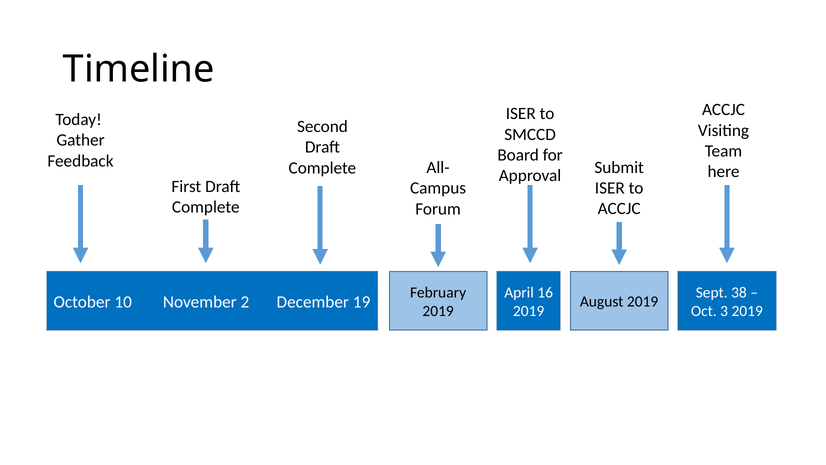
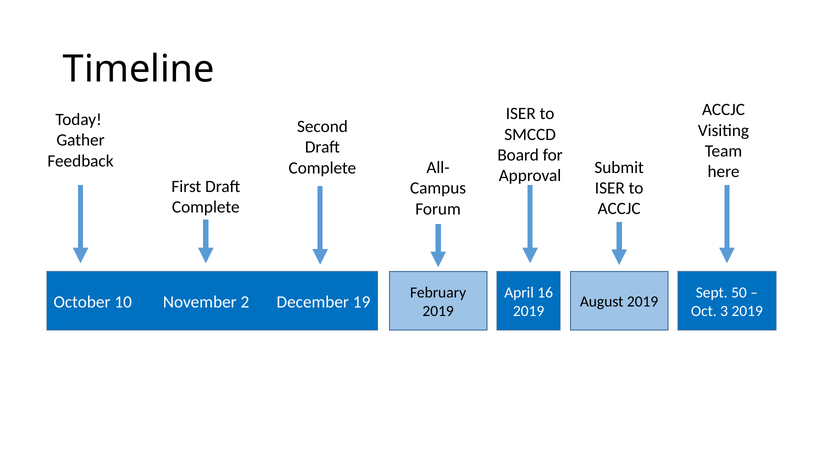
38: 38 -> 50
